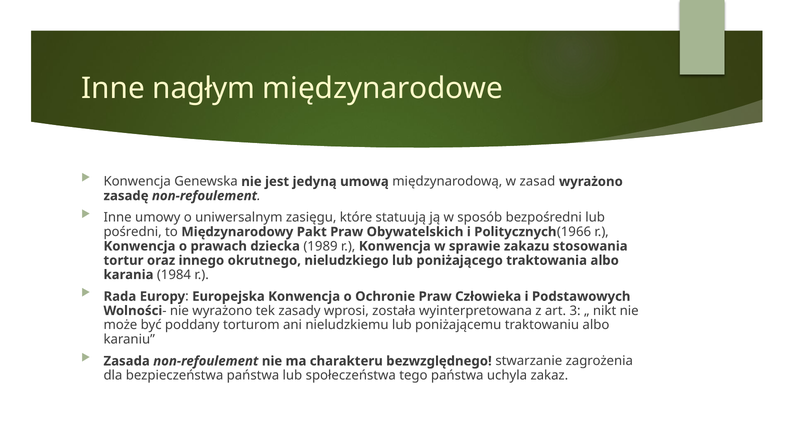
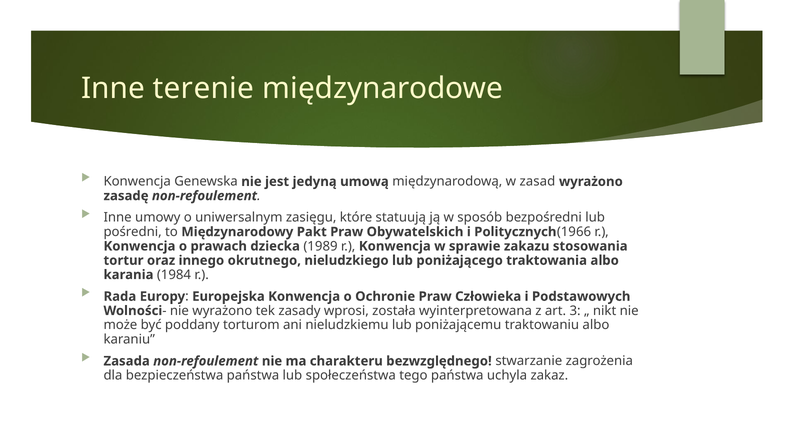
nagłym: nagłym -> terenie
